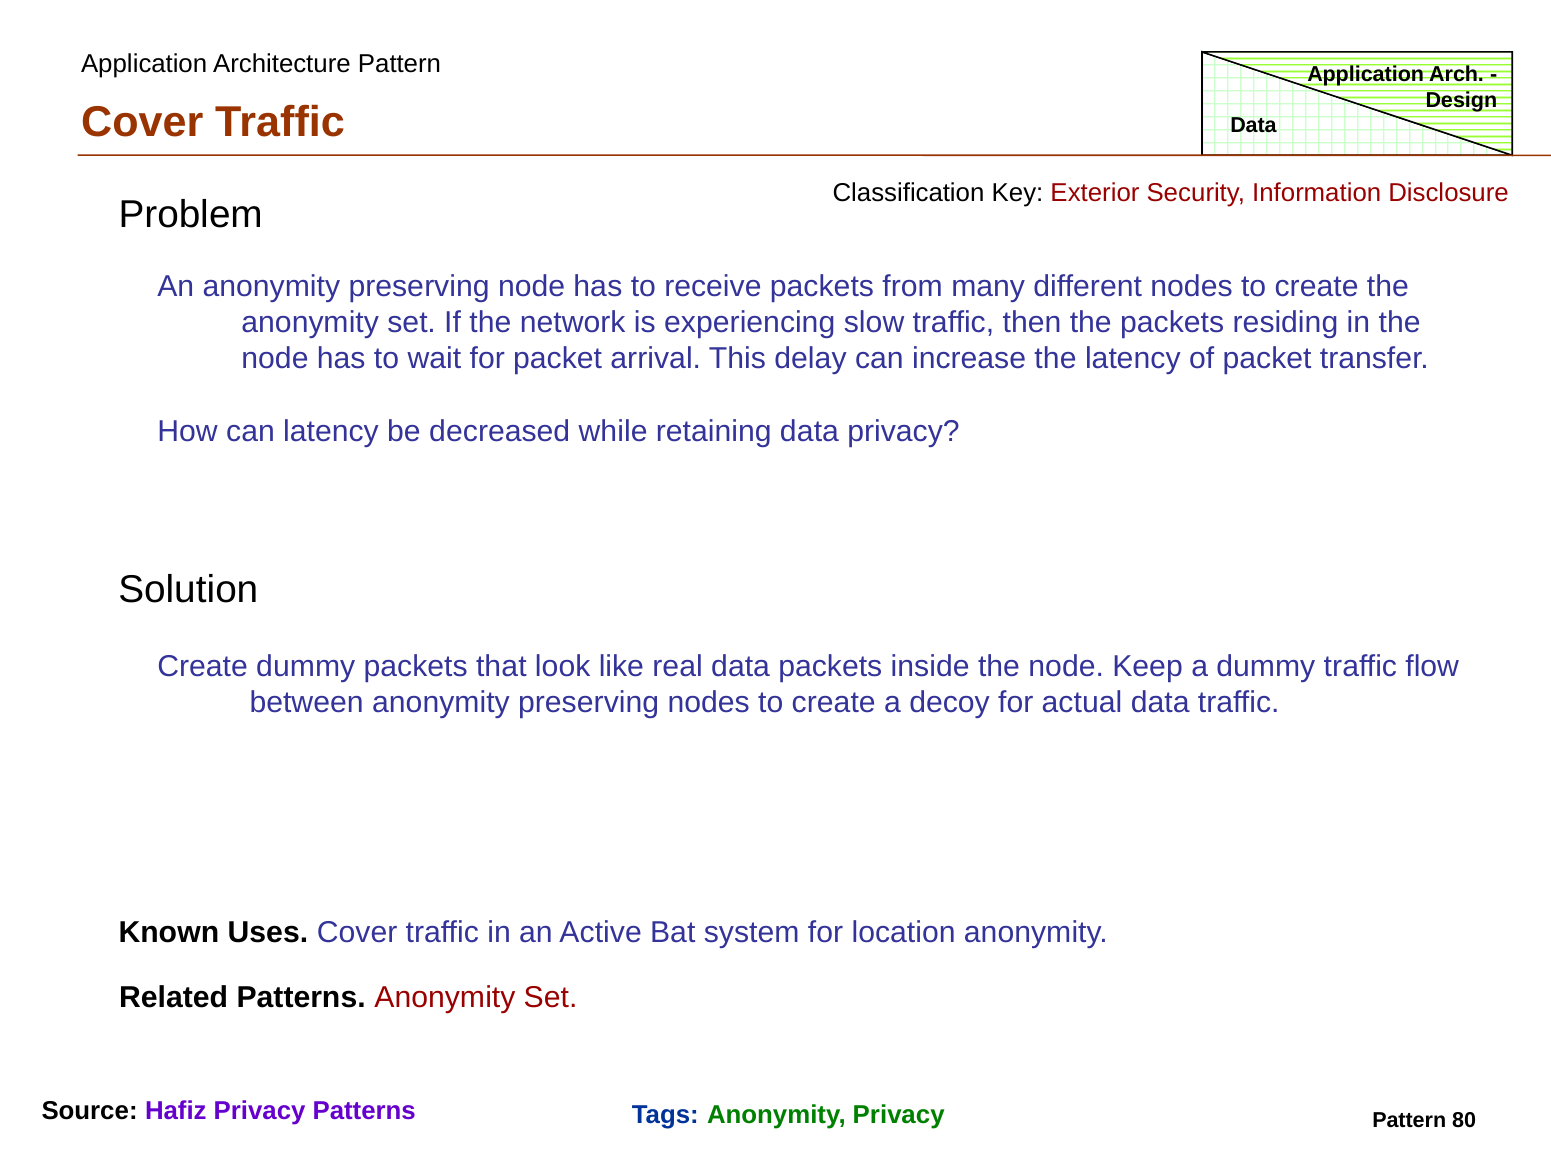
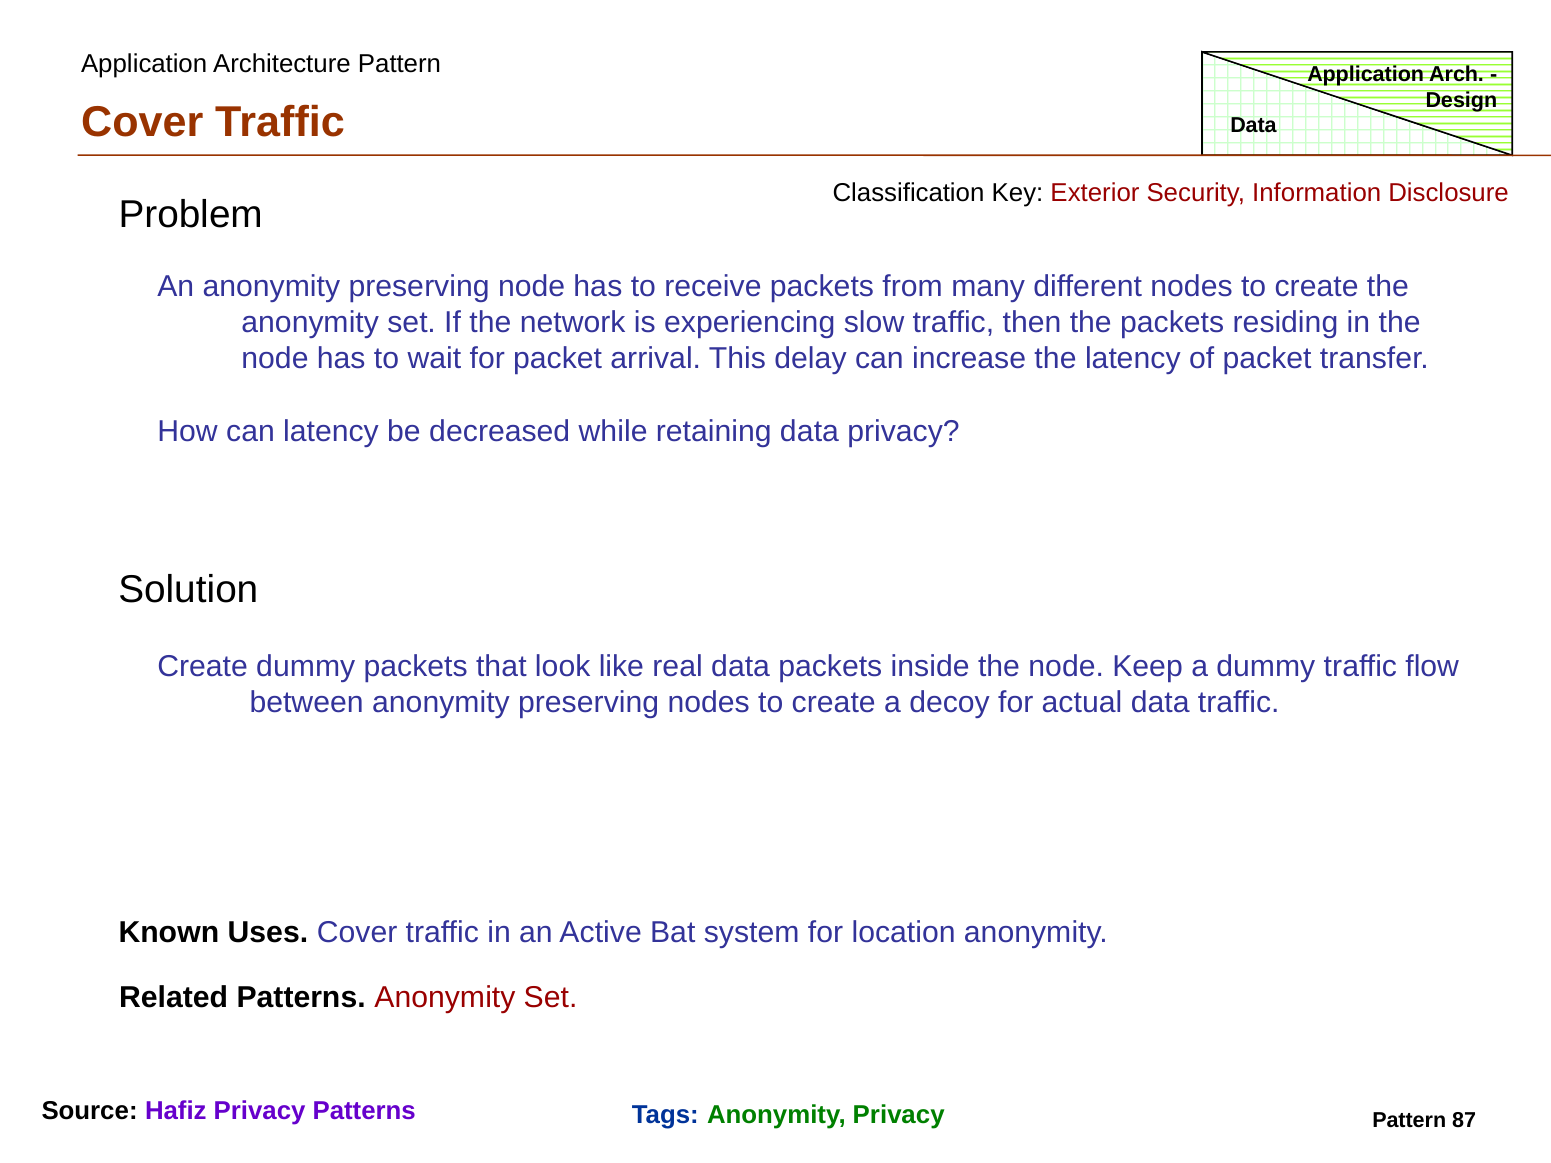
80: 80 -> 87
